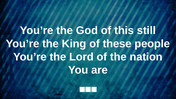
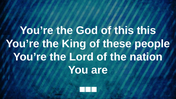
this still: still -> this
